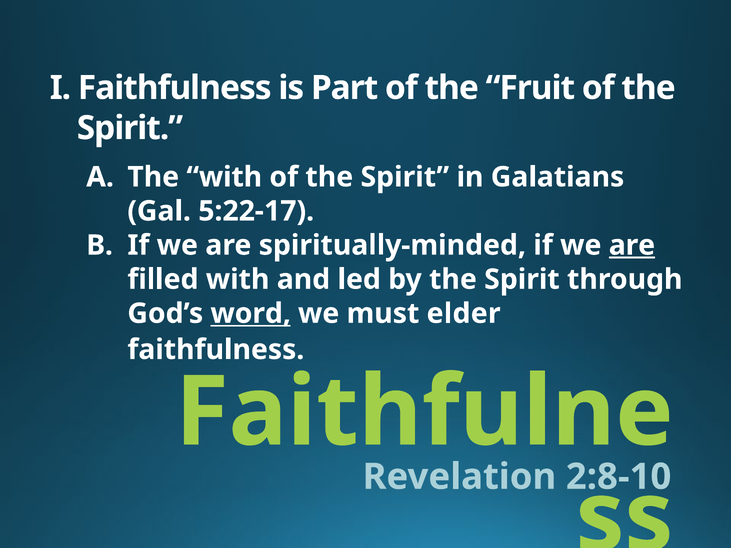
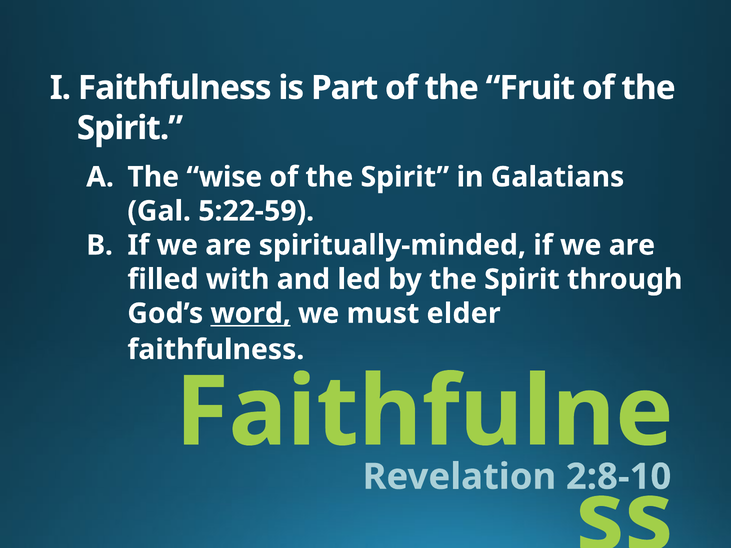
The with: with -> wise
5:22-17: 5:22-17 -> 5:22-59
are at (632, 245) underline: present -> none
